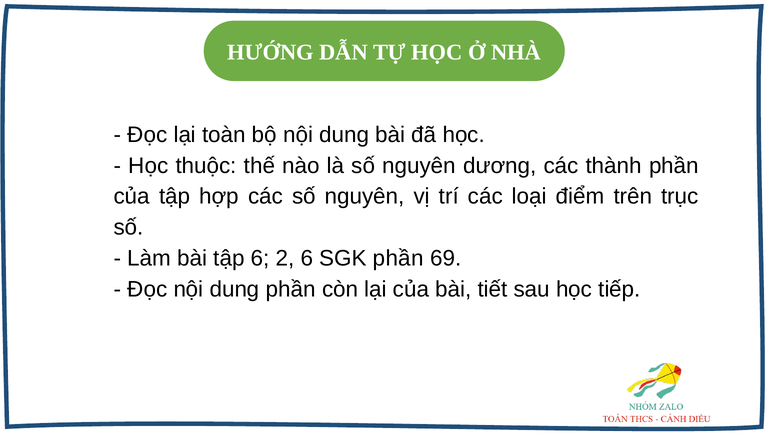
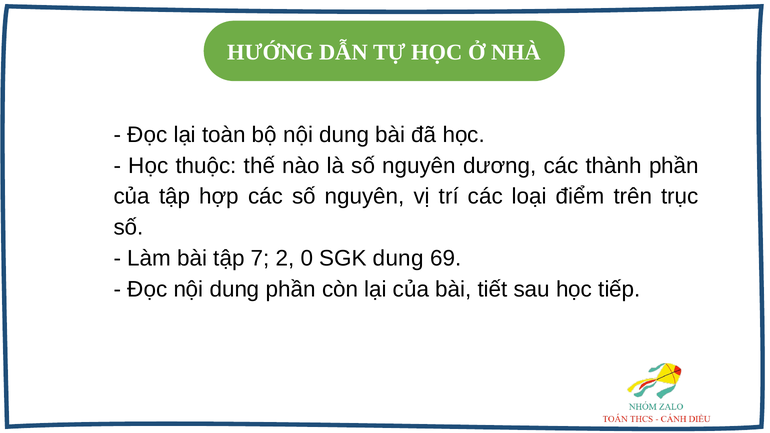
tập 6: 6 -> 7
2 6: 6 -> 0
SGK phần: phần -> dung
